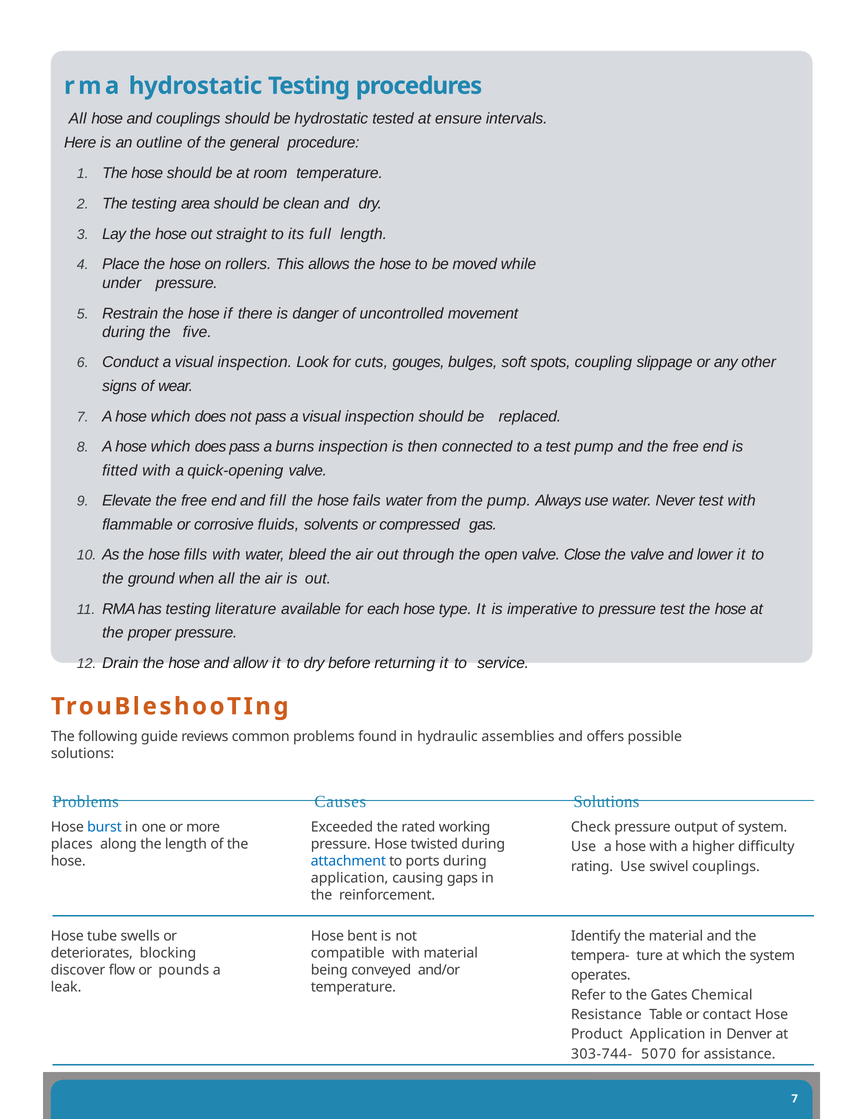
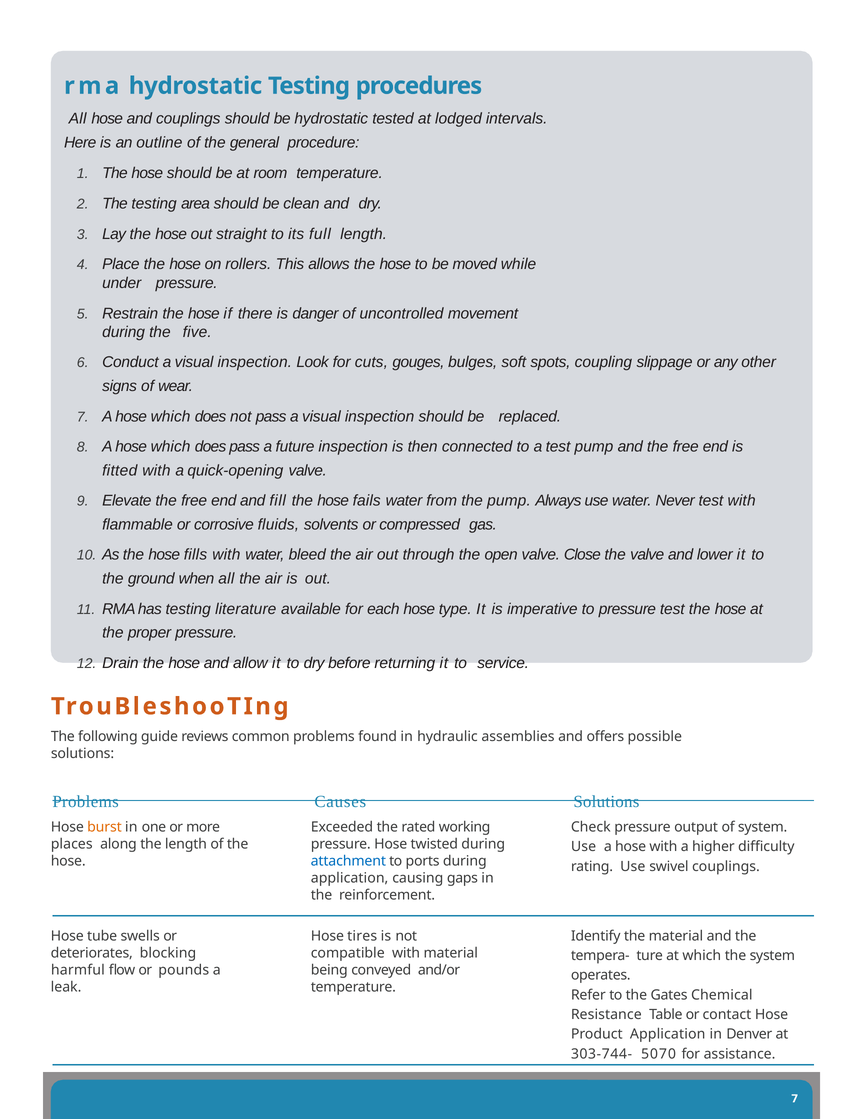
ensure: ensure -> lodged
burns: burns -> future
burst colour: blue -> orange
bent: bent -> tires
discover: discover -> harmful
